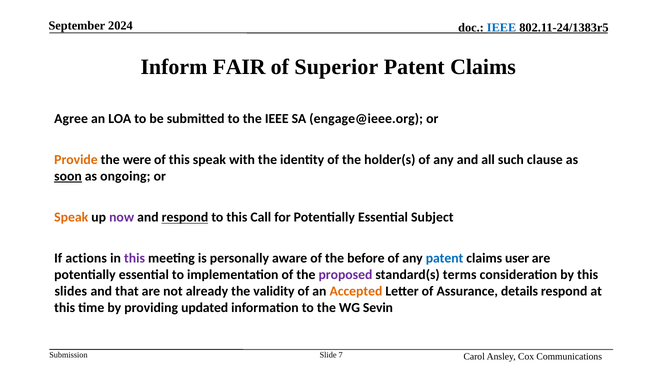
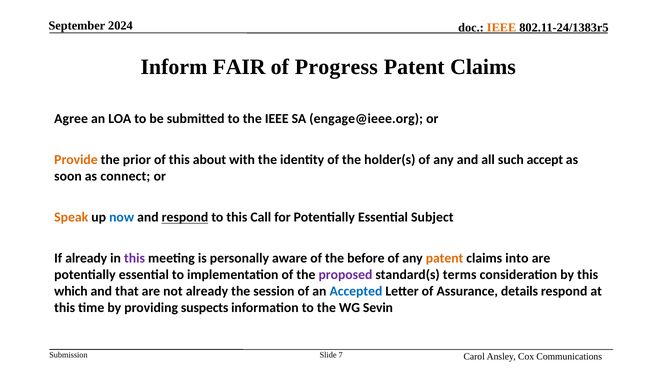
IEEE at (502, 27) colour: blue -> orange
Superior: Superior -> Progress
were: were -> prior
this speak: speak -> about
clause: clause -> accept
soon underline: present -> none
ongoing: ongoing -> connect
now colour: purple -> blue
If actions: actions -> already
patent at (445, 258) colour: blue -> orange
user: user -> into
slides: slides -> which
validity: validity -> session
Accepted colour: orange -> blue
updated: updated -> suspects
